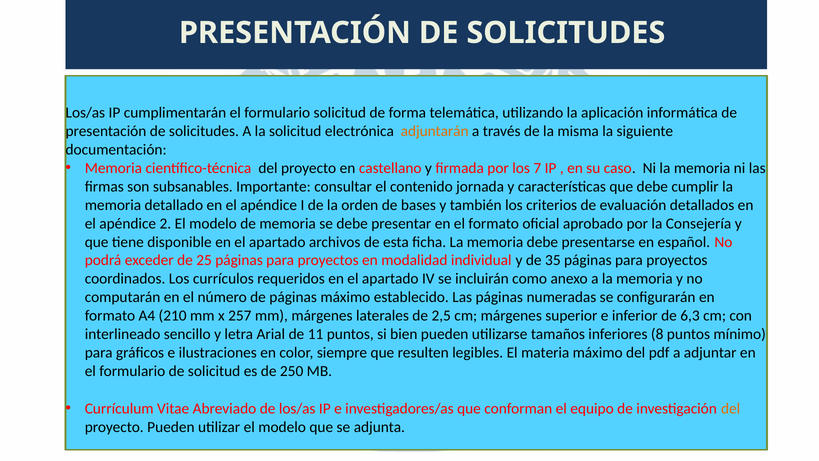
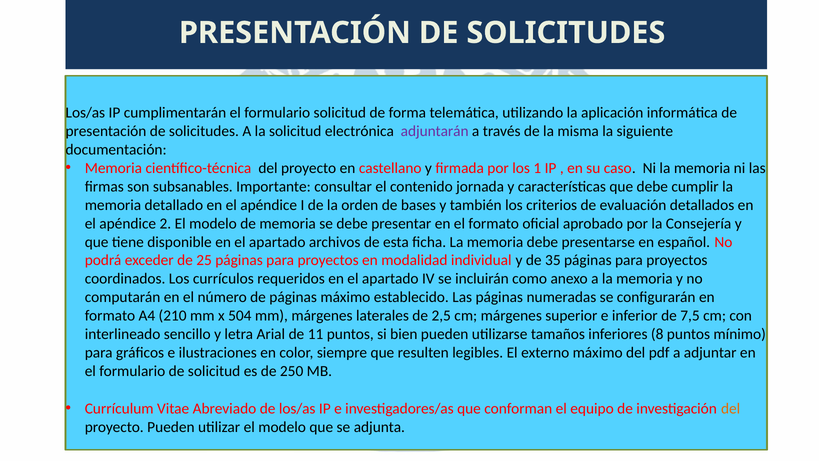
adjuntarán colour: orange -> purple
7: 7 -> 1
257: 257 -> 504
6,3: 6,3 -> 7,5
materia: materia -> externo
